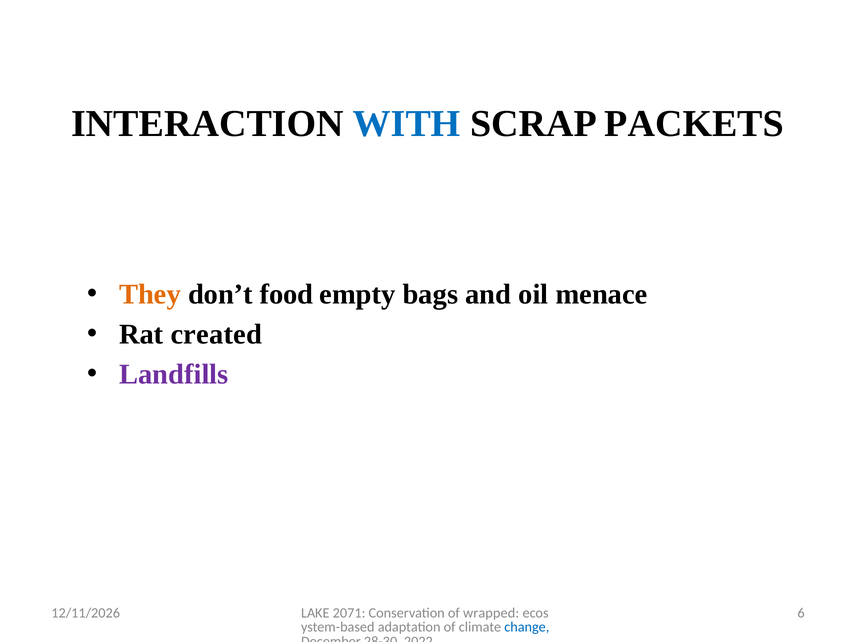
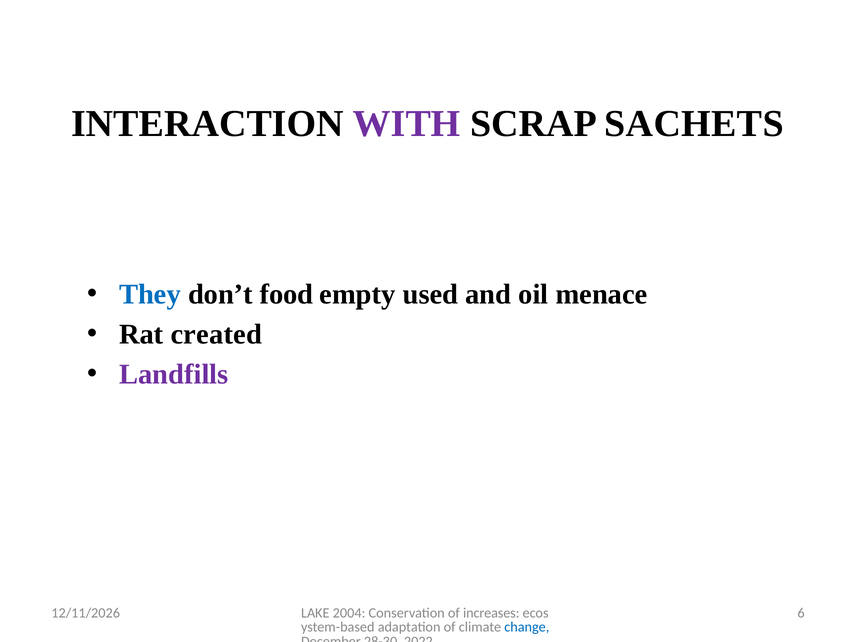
WITH colour: blue -> purple
PACKETS: PACKETS -> SACHETS
They colour: orange -> blue
bags: bags -> used
2071: 2071 -> 2004
wrapped: wrapped -> increases
